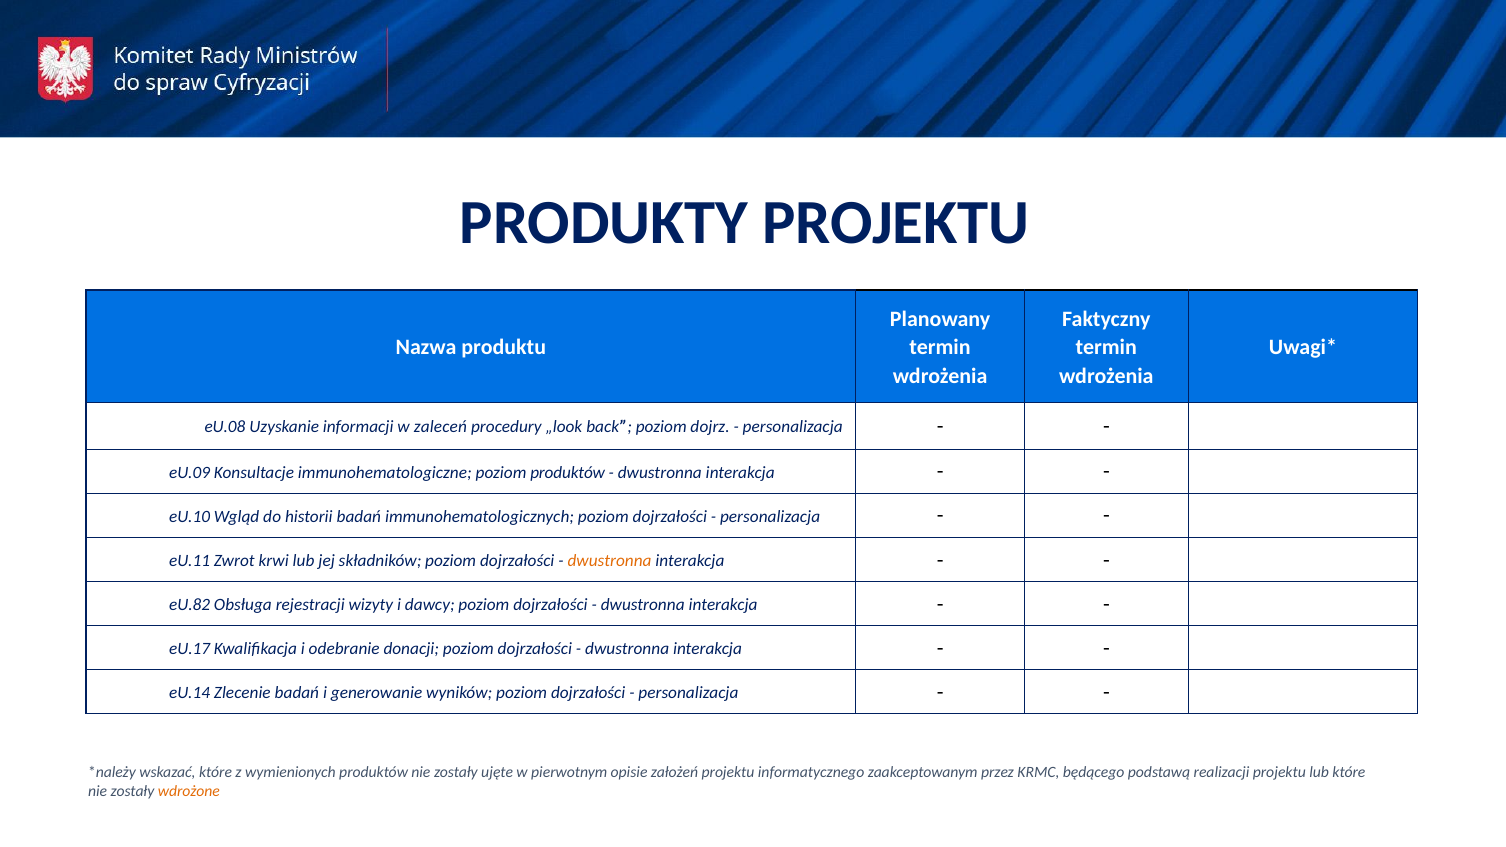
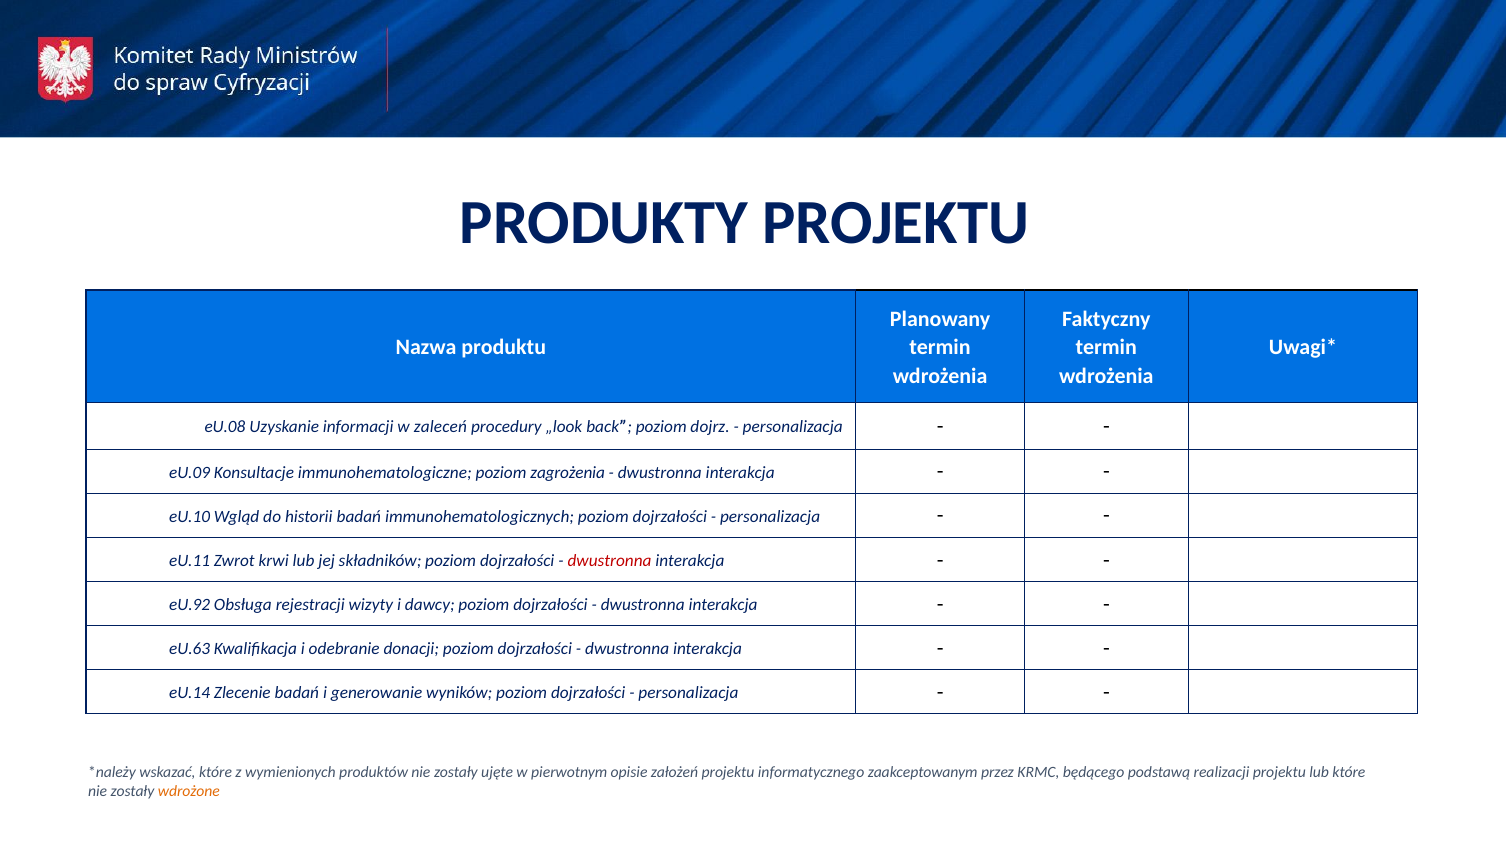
poziom produktów: produktów -> zagrożenia
dwustronna at (610, 561) colour: orange -> red
eU.82: eU.82 -> eU.92
eU.17: eU.17 -> eU.63
